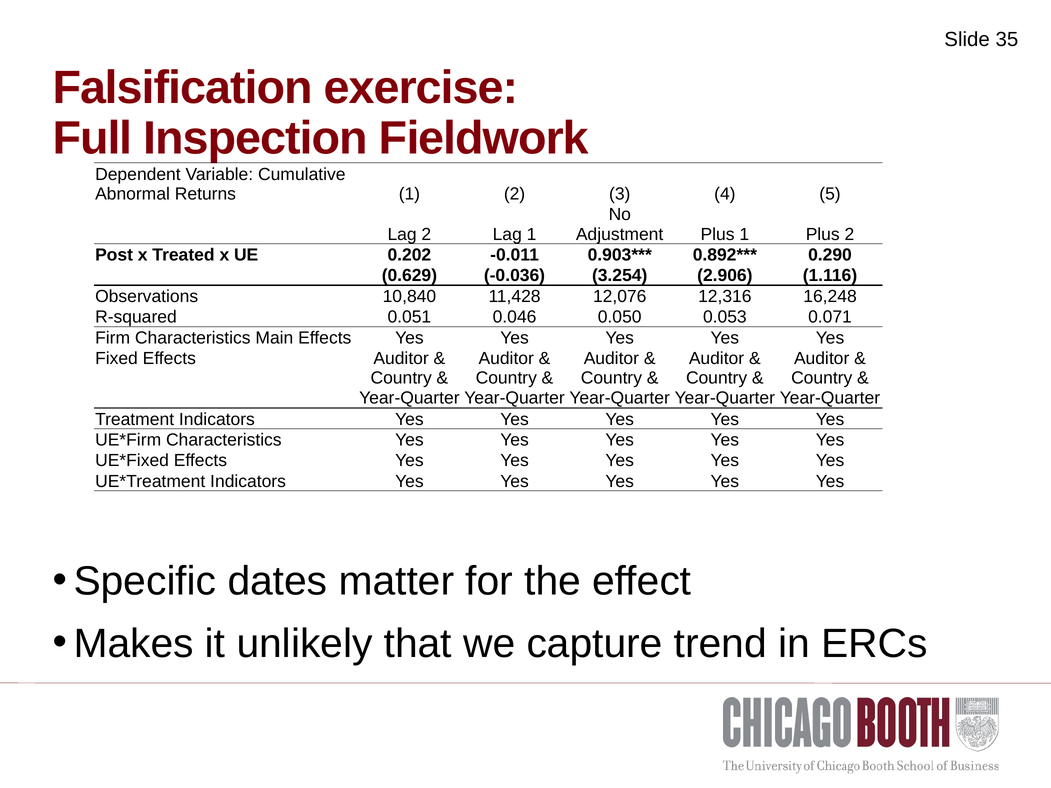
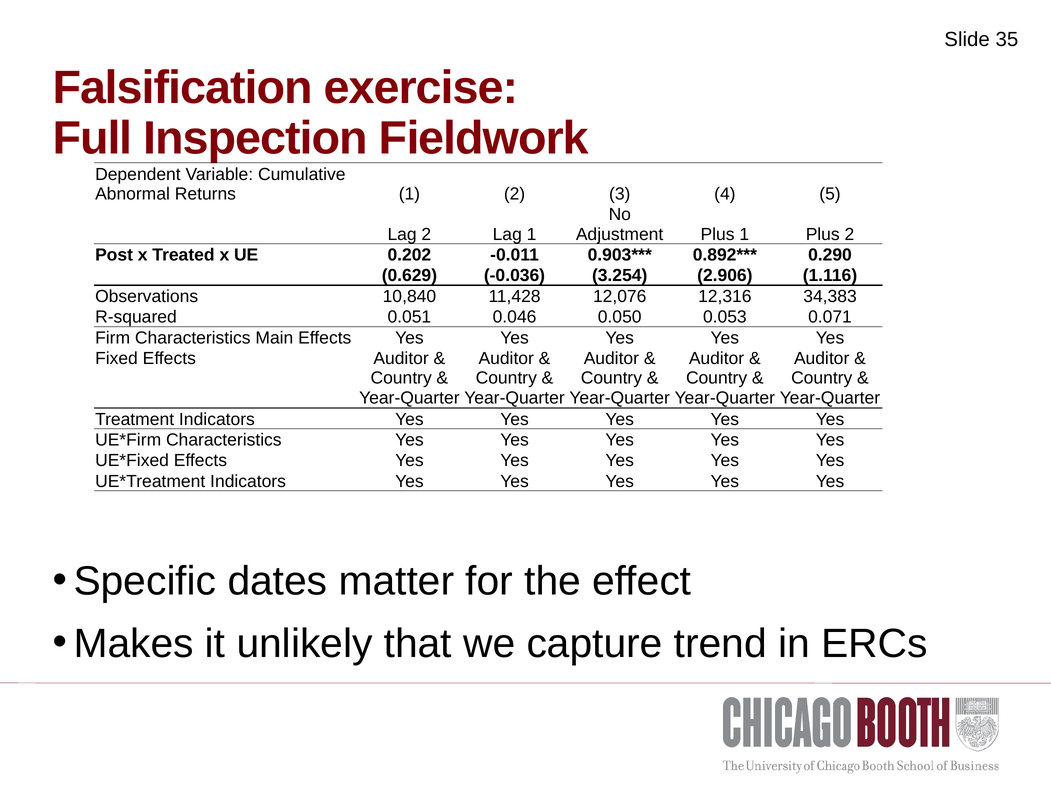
16,248: 16,248 -> 34,383
